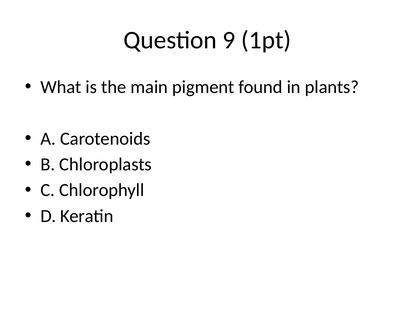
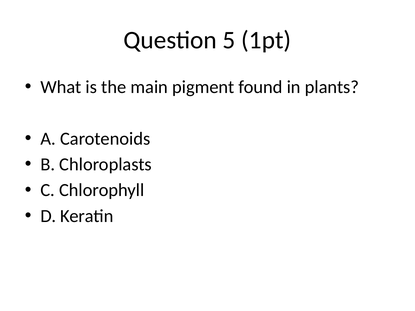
9: 9 -> 5
